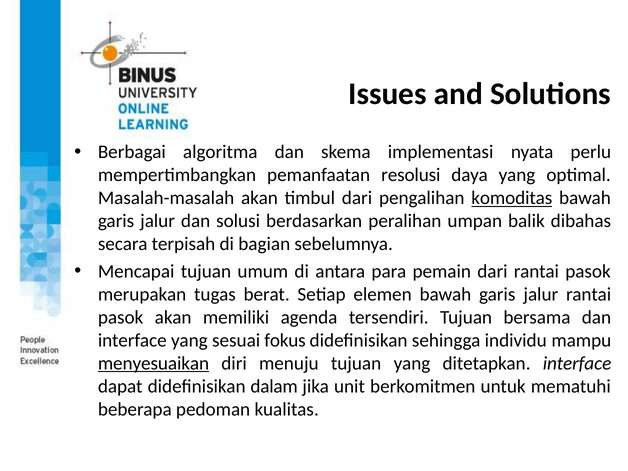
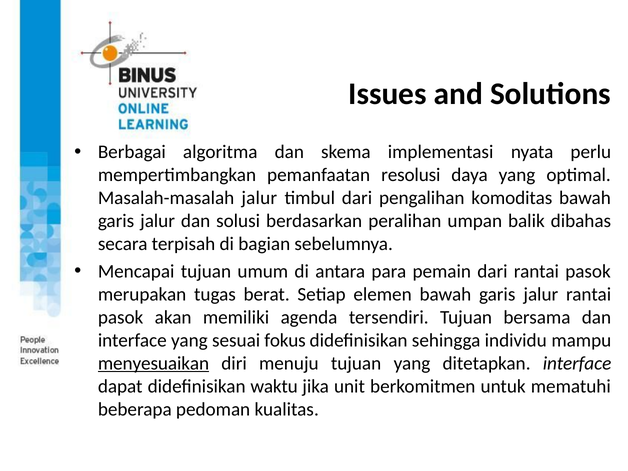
Masalah-masalah akan: akan -> jalur
komoditas underline: present -> none
dalam: dalam -> waktu
